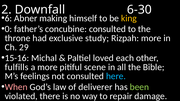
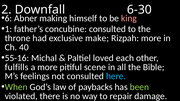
king colour: yellow -> pink
0: 0 -> 1
study: study -> make
29: 29 -> 40
15-16: 15-16 -> 55-16
When colour: pink -> light green
deliverer: deliverer -> paybacks
